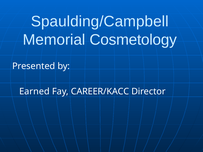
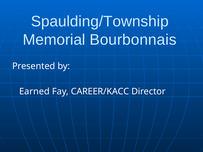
Spaulding/Campbell: Spaulding/Campbell -> Spaulding/Township
Cosmetology: Cosmetology -> Bourbonnais
